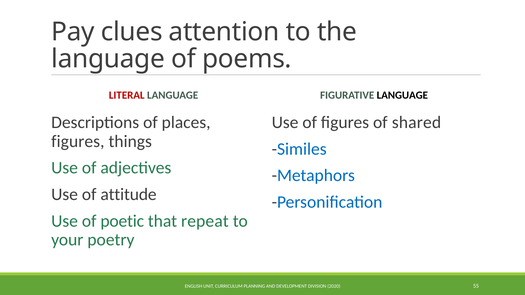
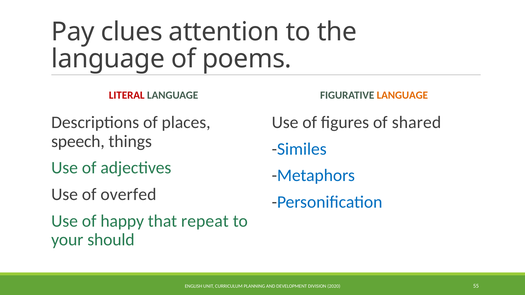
LANGUAGE at (402, 95) colour: black -> orange
figures at (78, 141): figures -> speech
attitude: attitude -> overfed
poetic: poetic -> happy
poetry: poetry -> should
